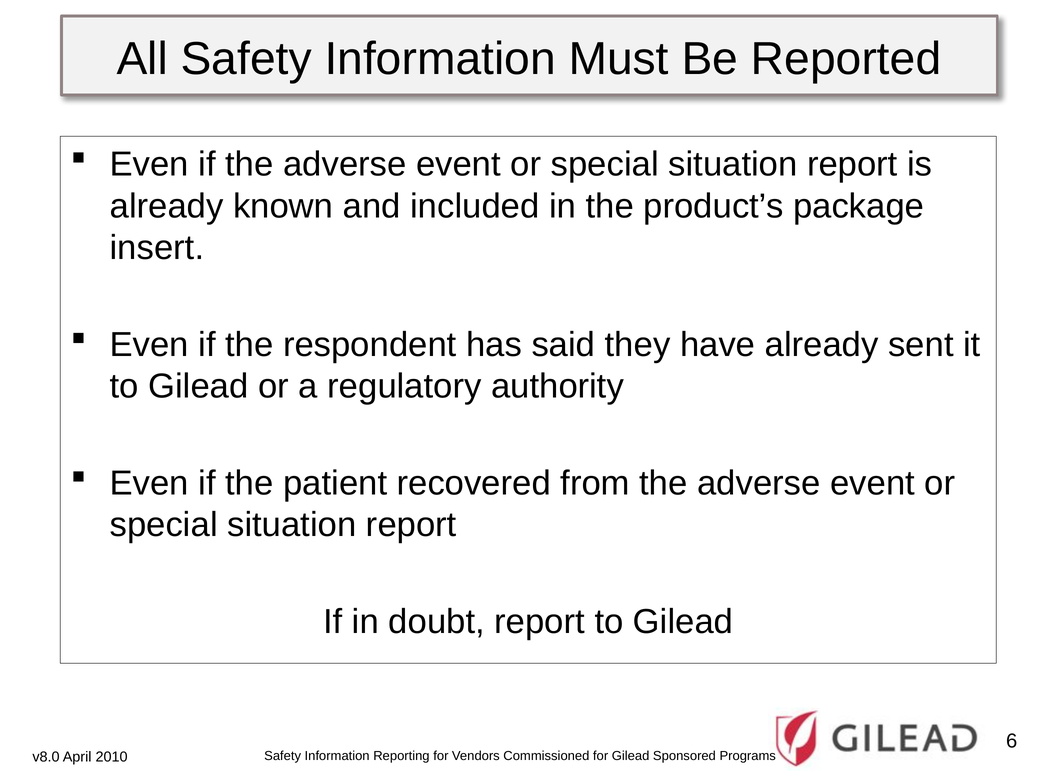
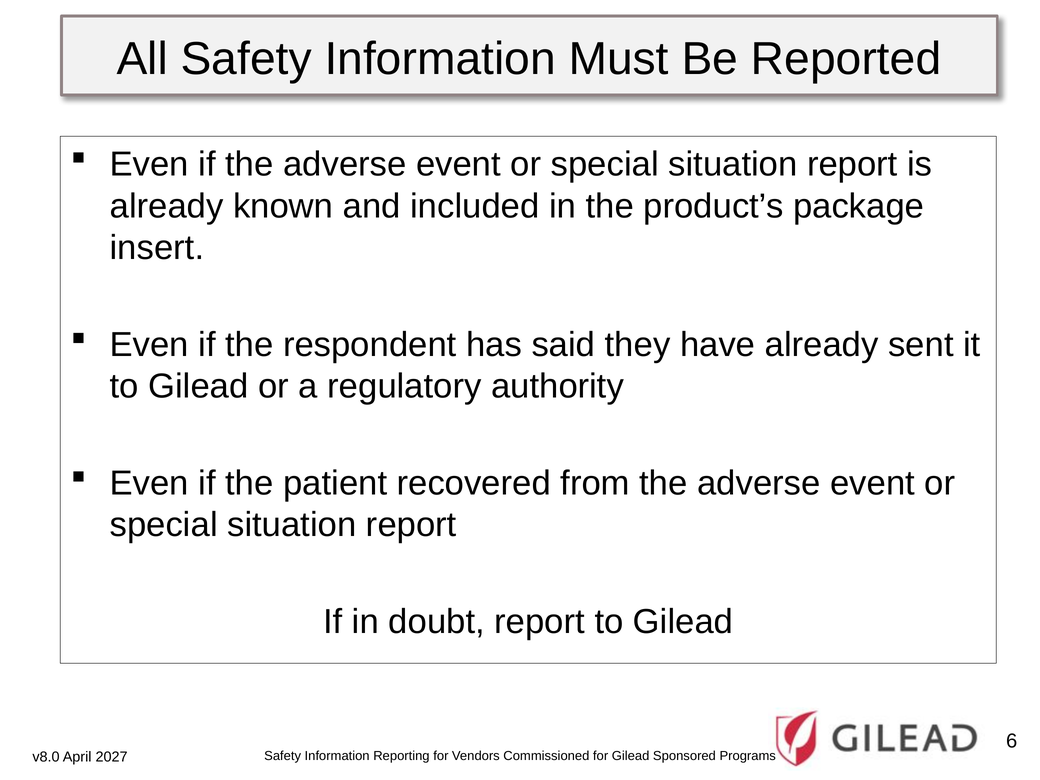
2010: 2010 -> 2027
